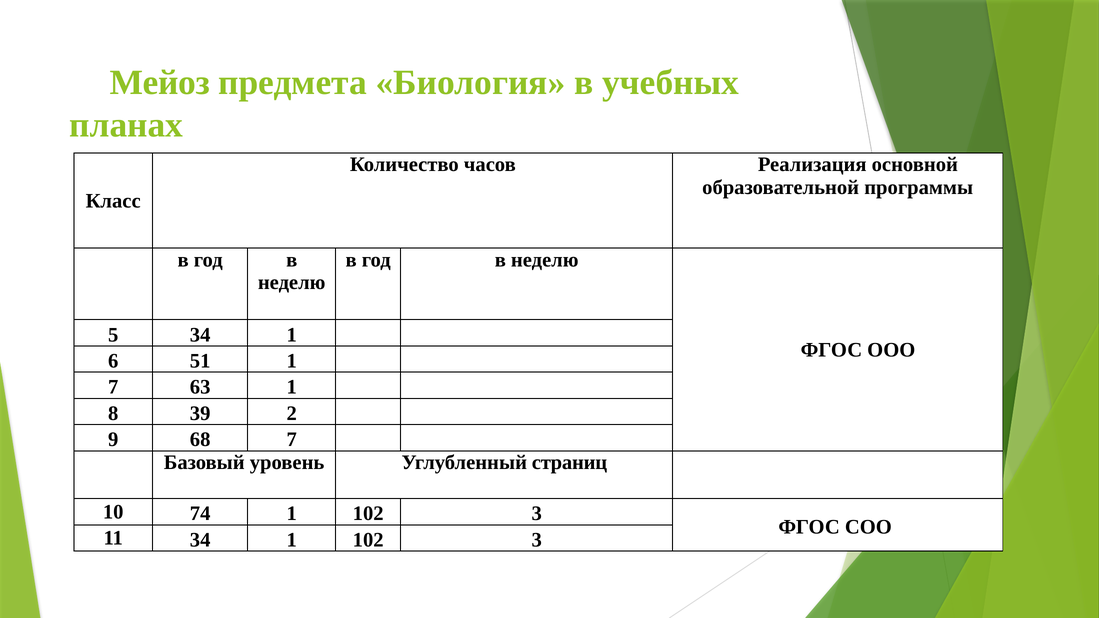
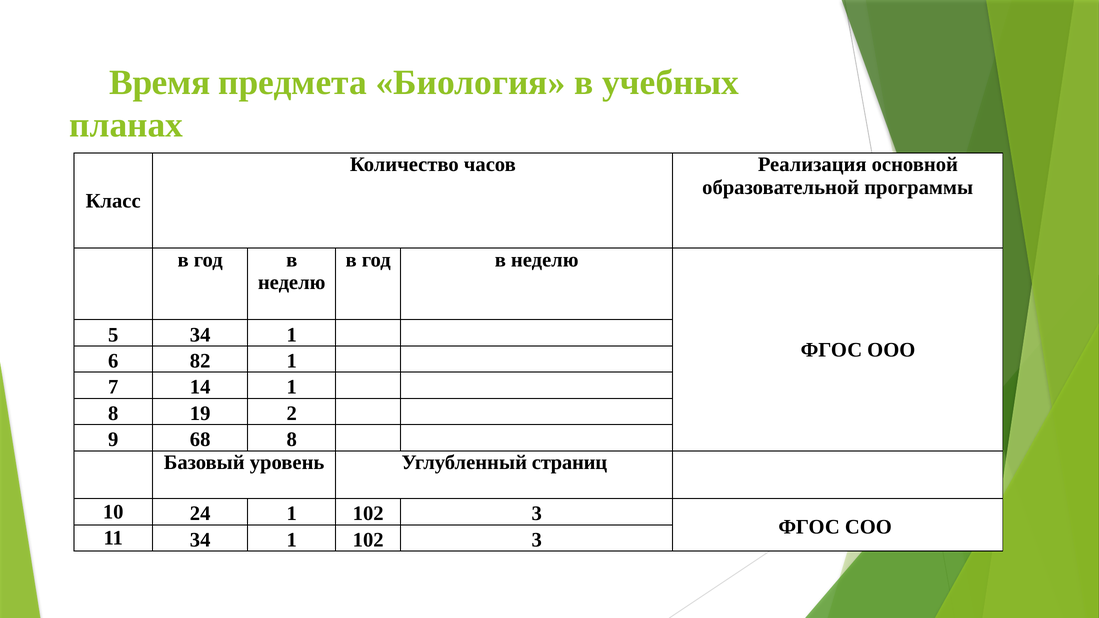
Мейоз: Мейоз -> Время
51: 51 -> 82
63: 63 -> 14
39: 39 -> 19
68 7: 7 -> 8
74: 74 -> 24
